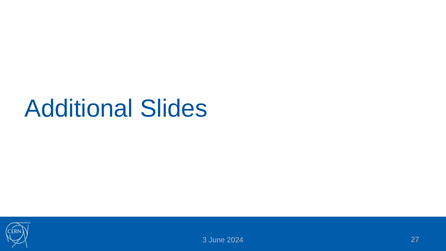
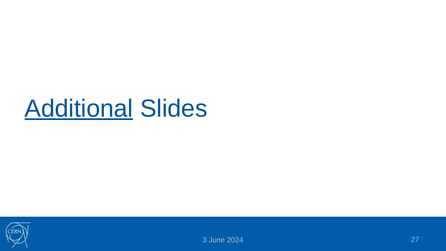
Additional underline: none -> present
